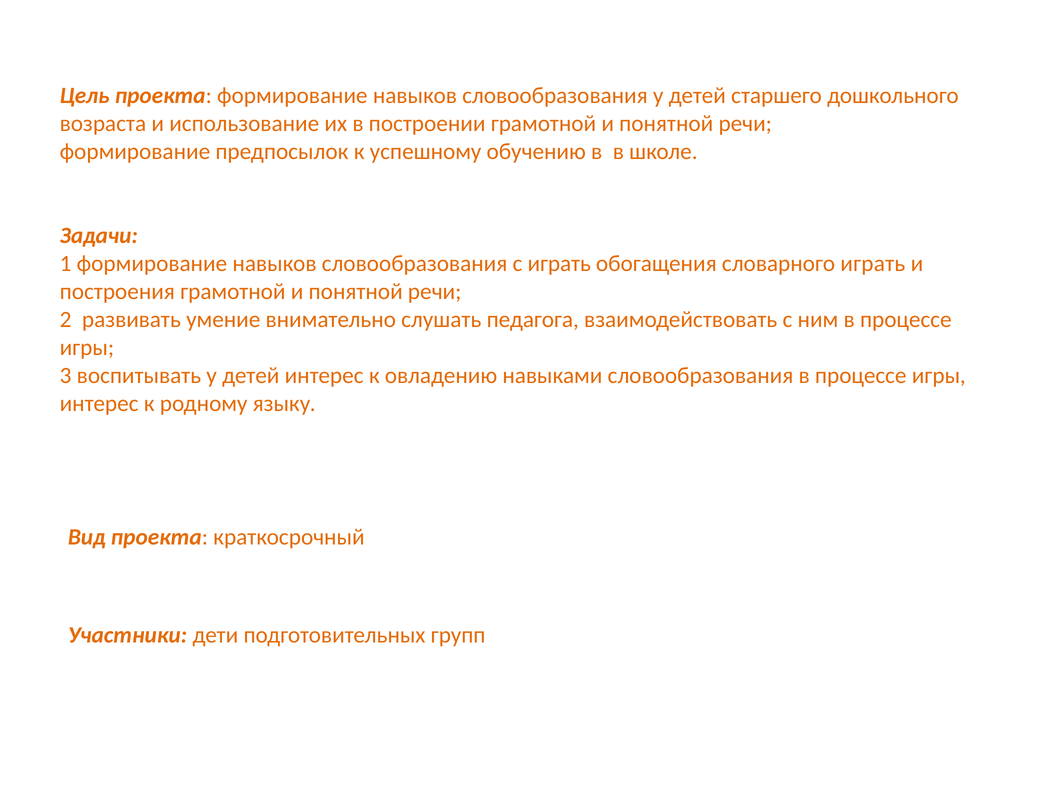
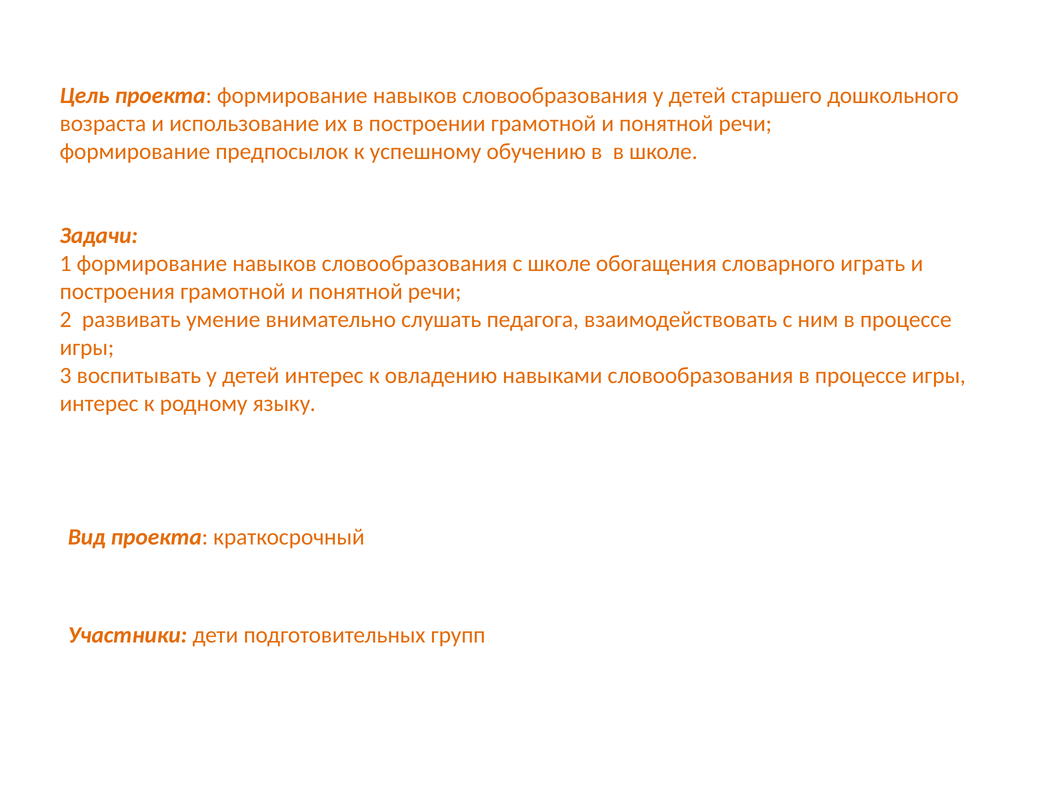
с играть: играть -> школе
